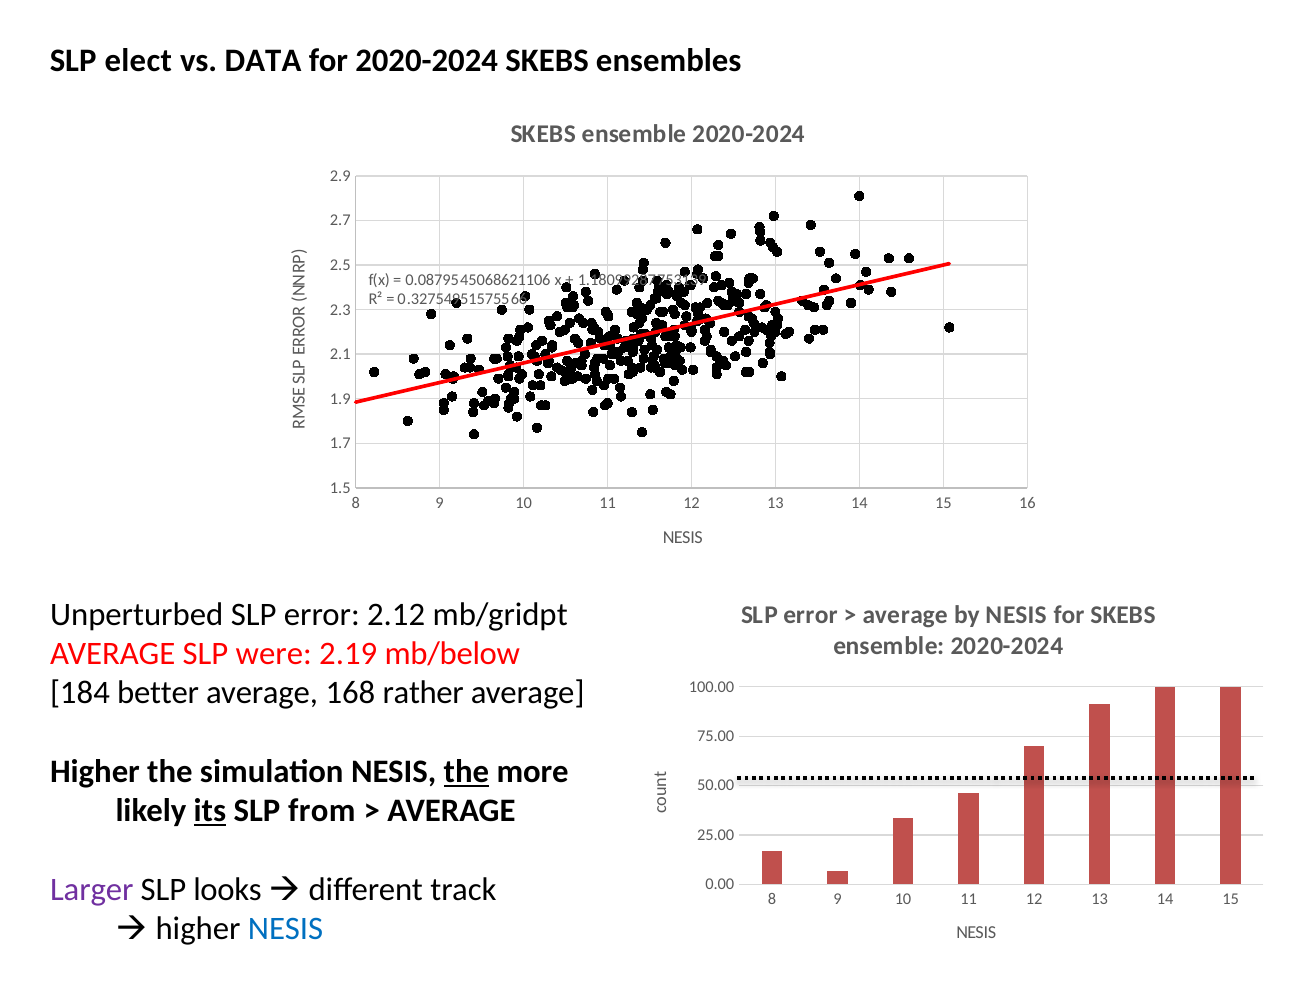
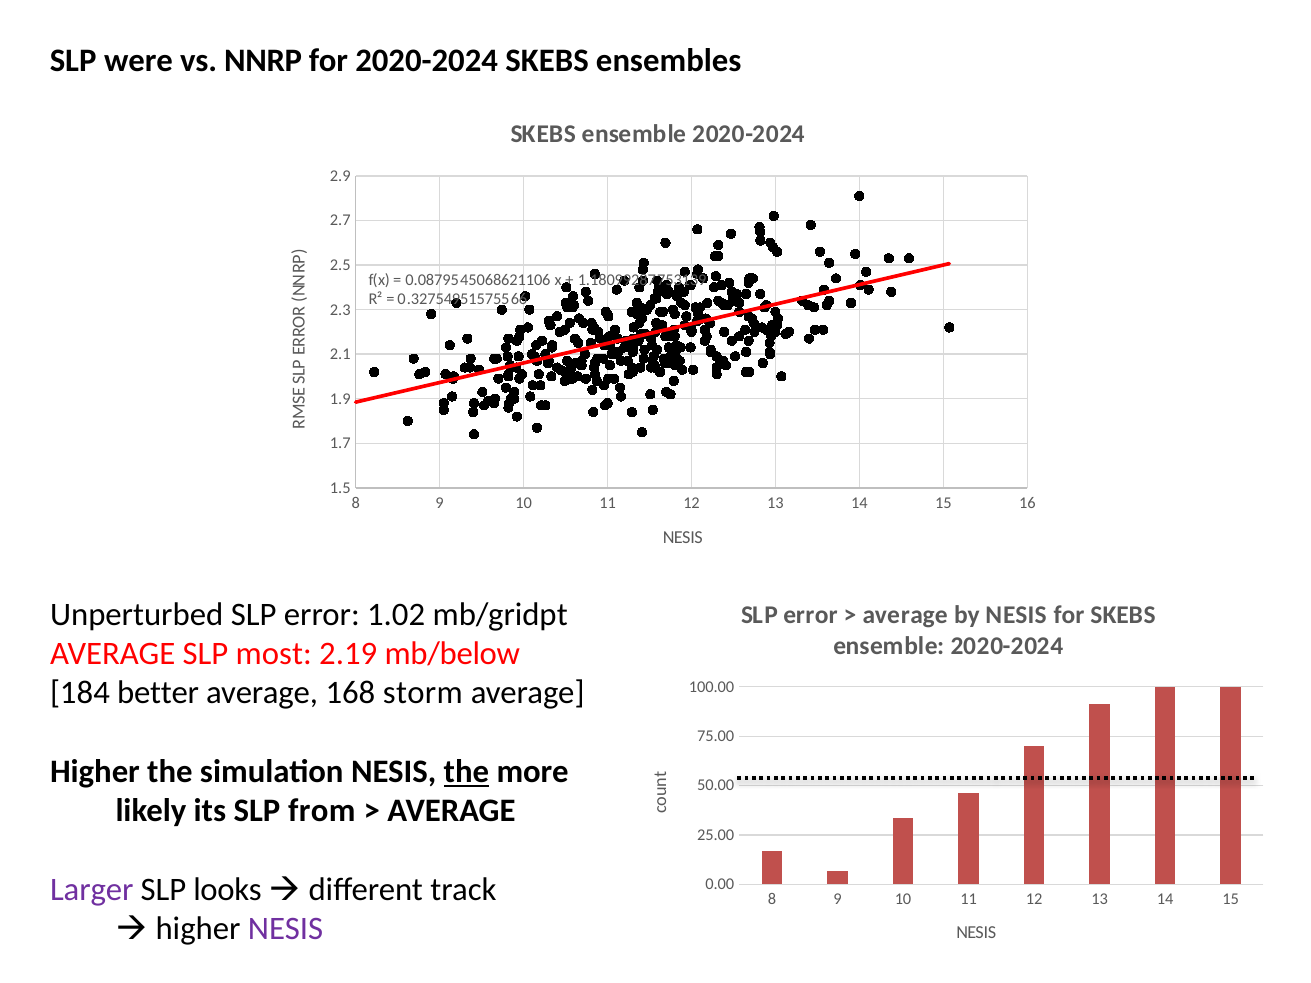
elect: elect -> were
DATA: DATA -> NNRP
2.12: 2.12 -> 1.02
were: were -> most
rather: rather -> storm
its underline: present -> none
NESIS at (286, 929) colour: blue -> purple
